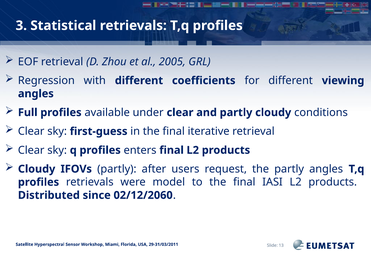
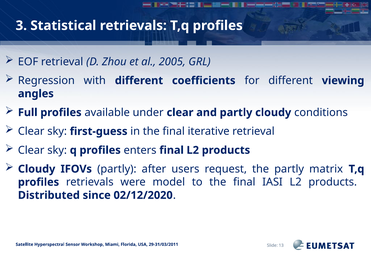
partly angles: angles -> matrix
02/12/2060: 02/12/2060 -> 02/12/2020
